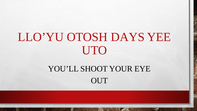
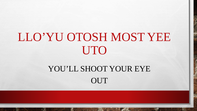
DAYS: DAYS -> MOST
